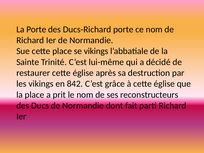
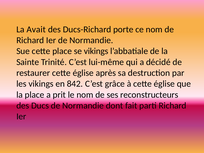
La Porte: Porte -> Avait
